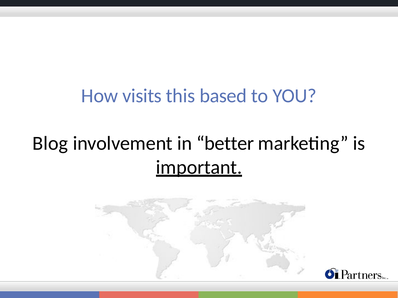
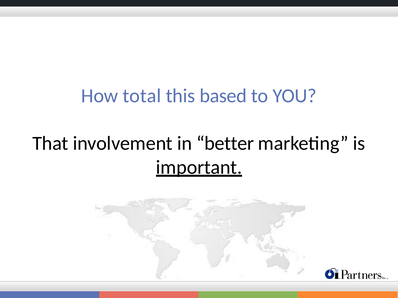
visits: visits -> total
Blog: Blog -> That
